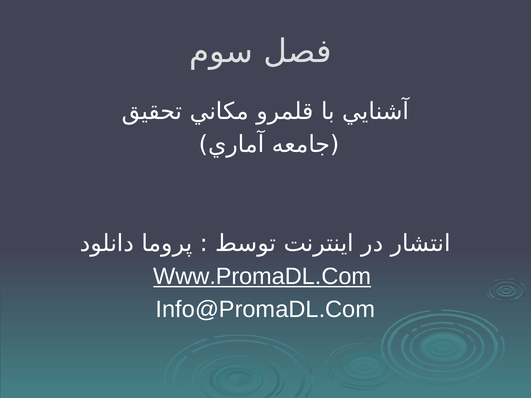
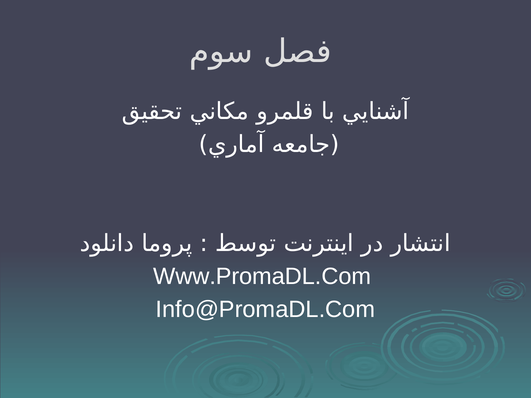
Www.PromaDL.Com underline: present -> none
